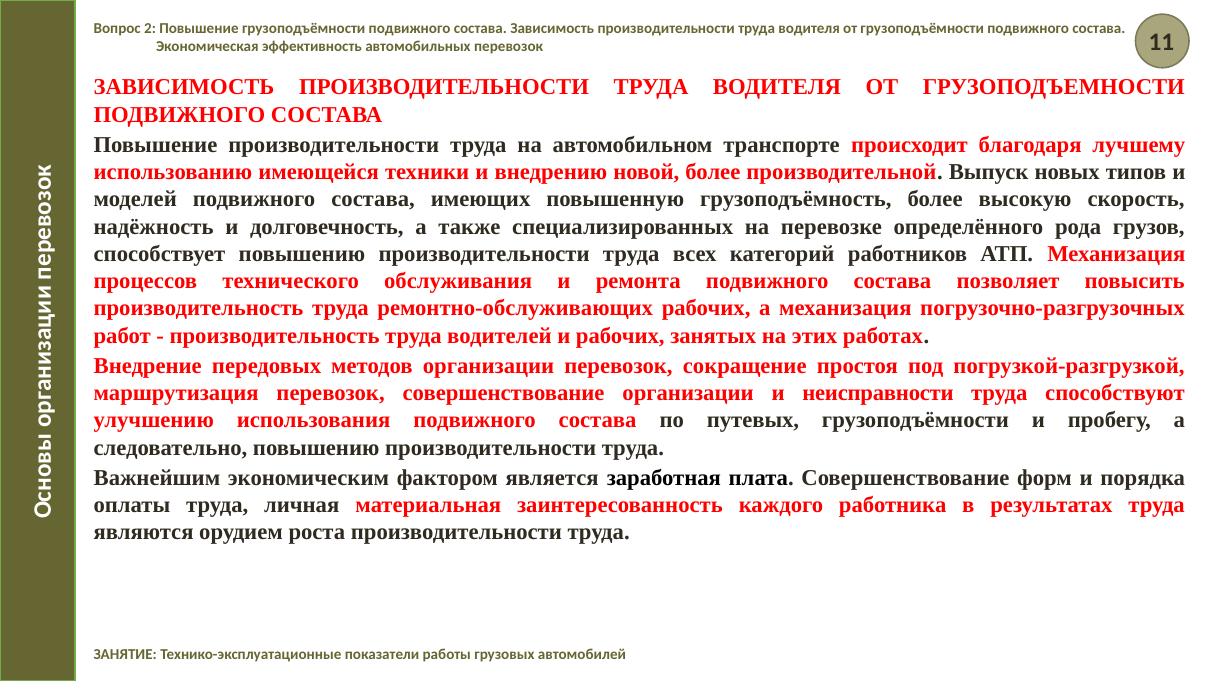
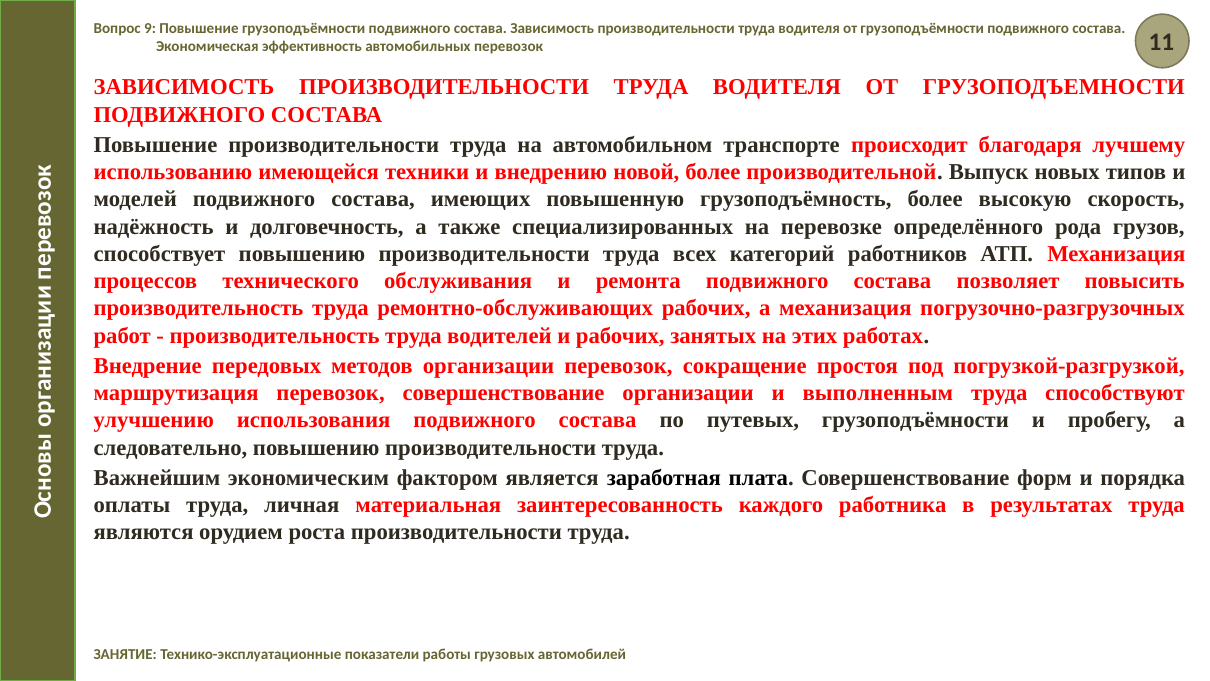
2: 2 -> 9
неисправности: неисправности -> выполненным
